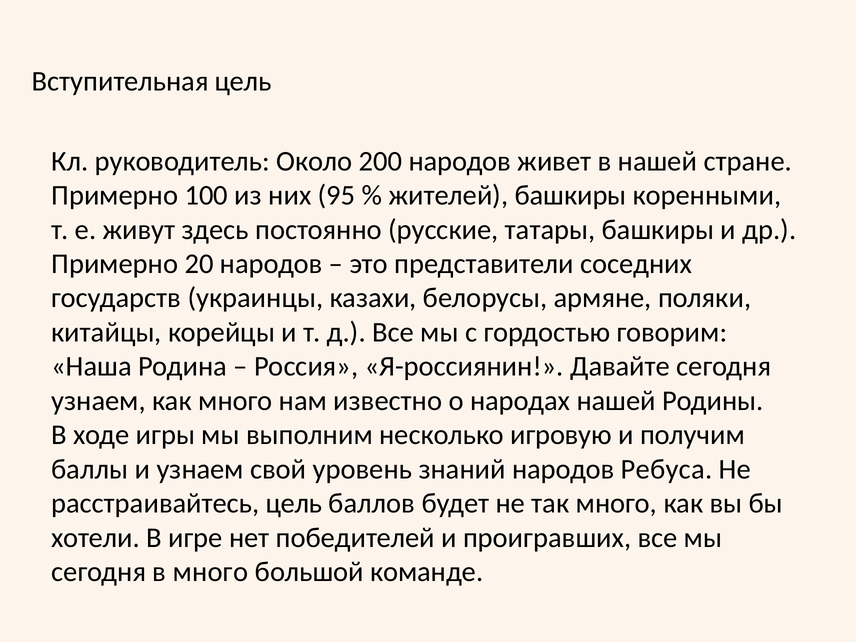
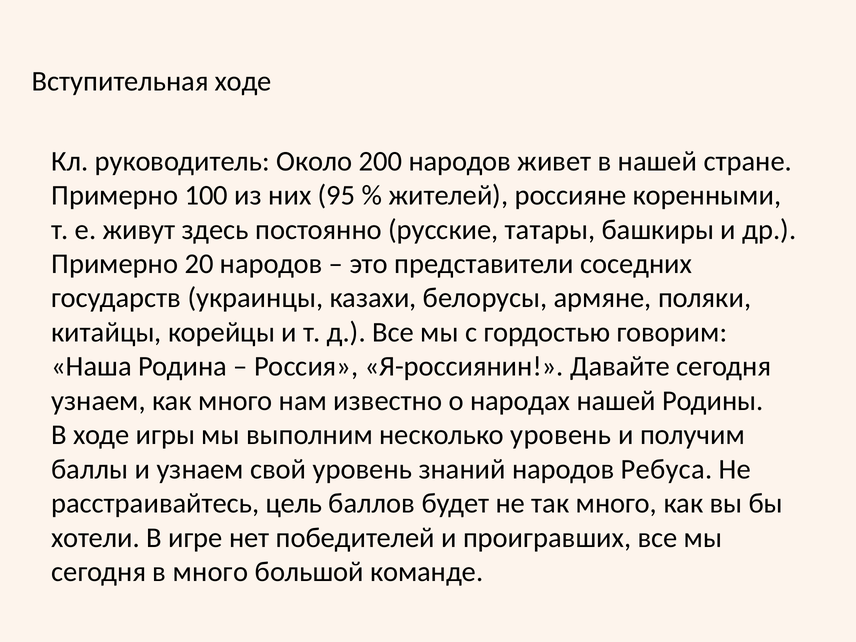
Вступительная цель: цель -> ходе
жителей башкиры: башкиры -> россияне
несколько игровую: игровую -> уровень
